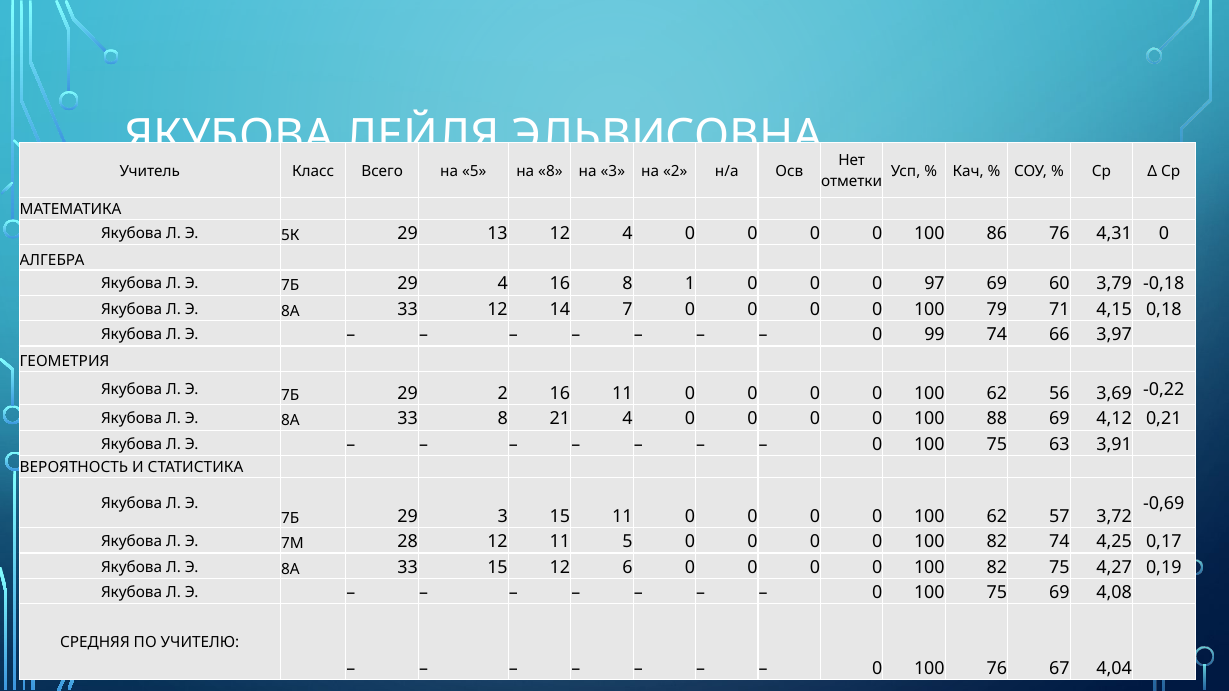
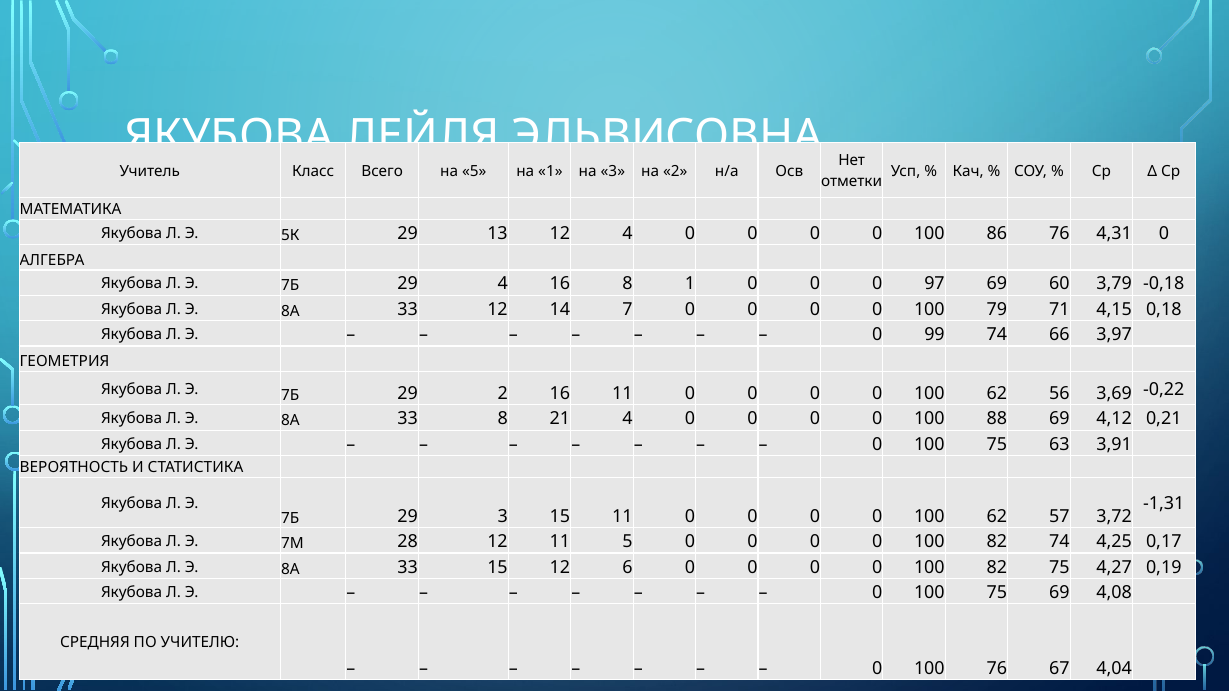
на 8: 8 -> 1
-0,69: -0,69 -> -1,31
